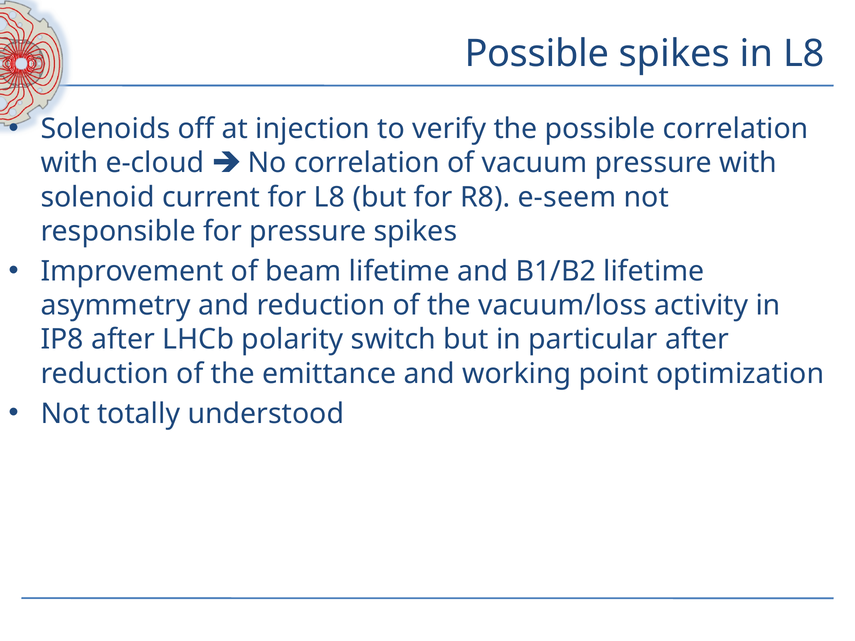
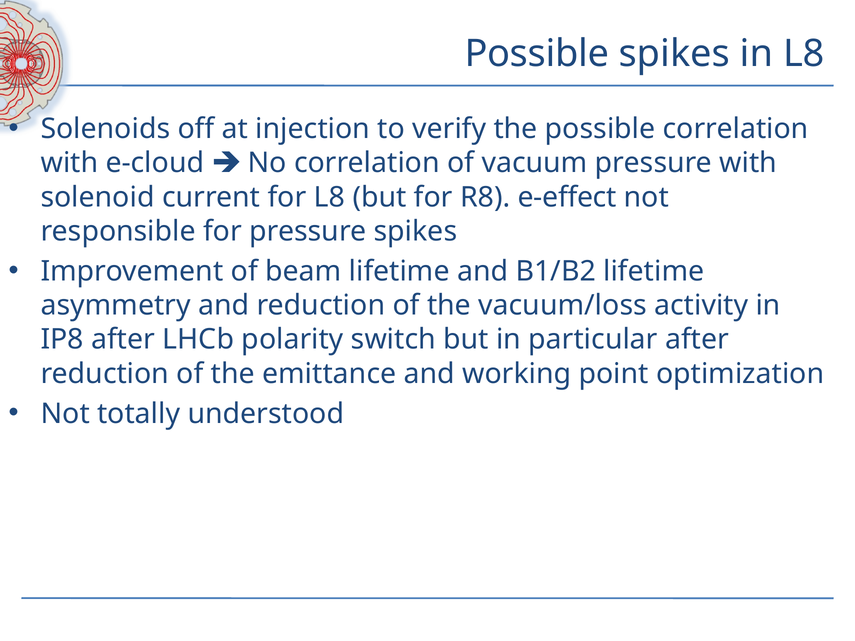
e-seem: e-seem -> e-effect
